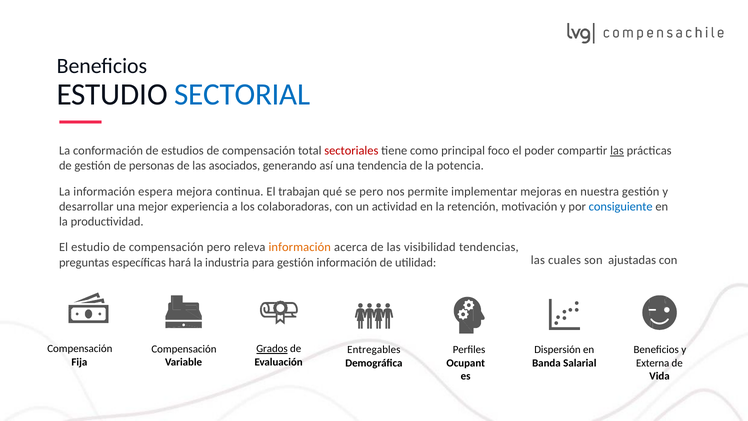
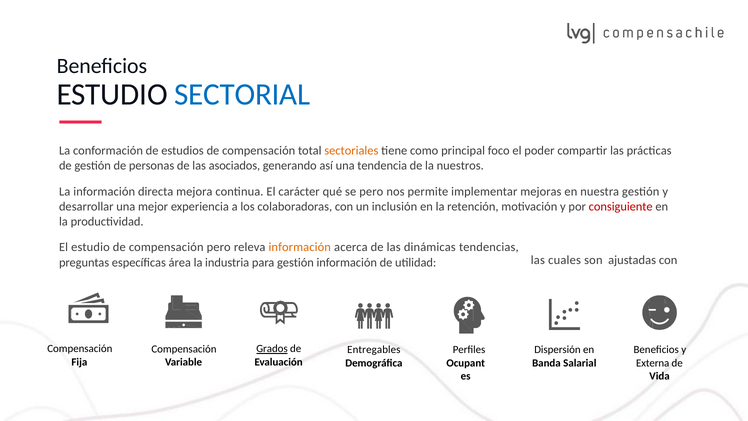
sectoriales colour: red -> orange
las at (617, 151) underline: present -> none
potencia: potencia -> nuestros
espera: espera -> directa
trabajan: trabajan -> carácter
actividad: actividad -> inclusión
consiguiente colour: blue -> red
visibilidad: visibilidad -> dinámicas
hará: hará -> área
